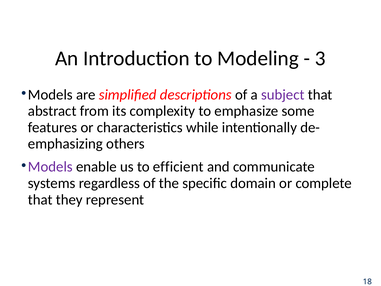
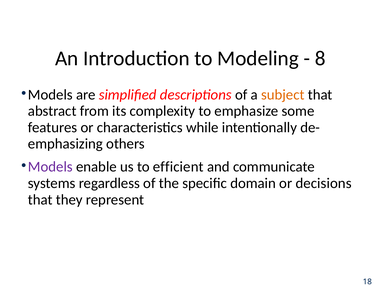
3: 3 -> 8
subject colour: purple -> orange
complete: complete -> decisions
